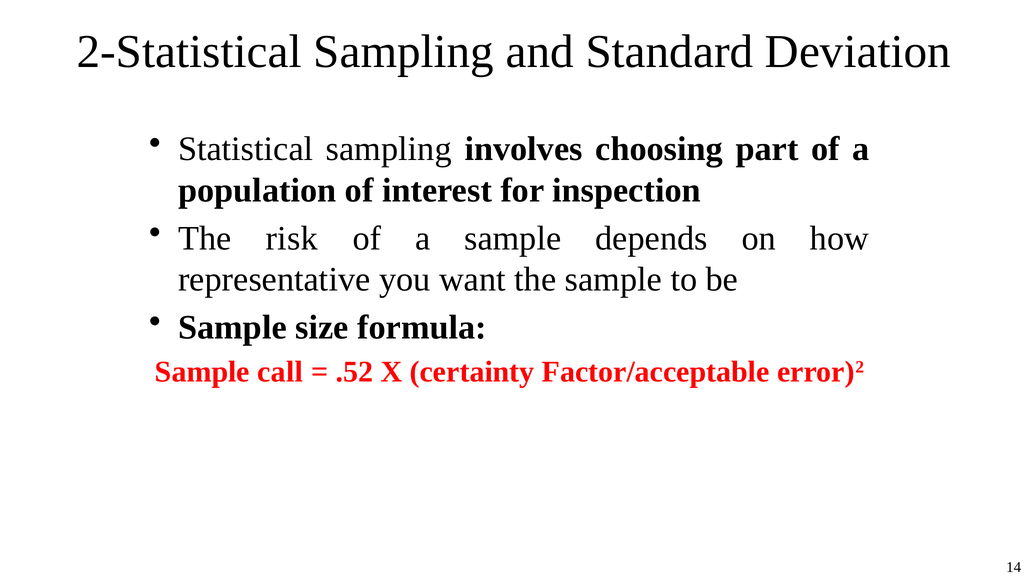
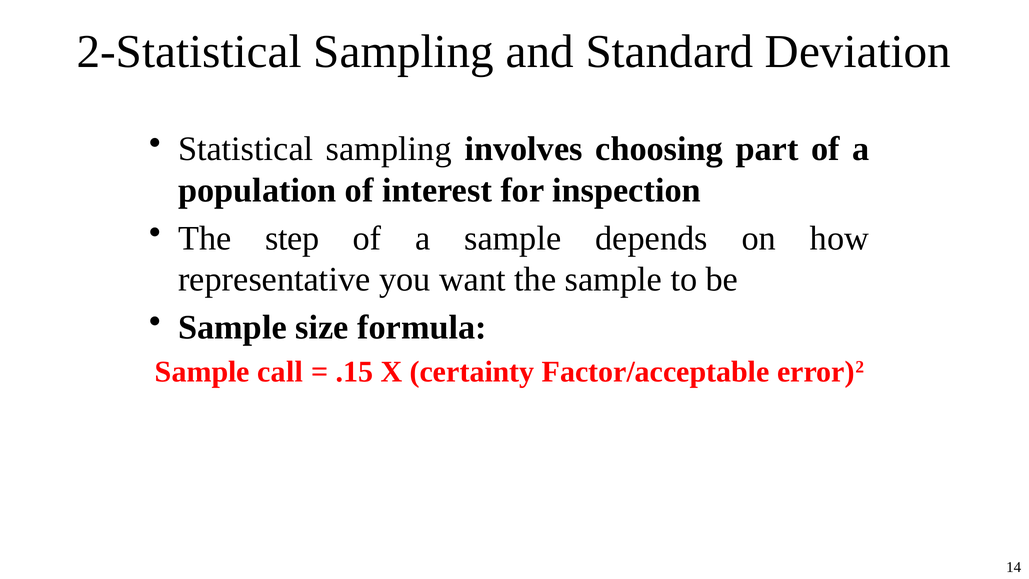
risk: risk -> step
.52: .52 -> .15
